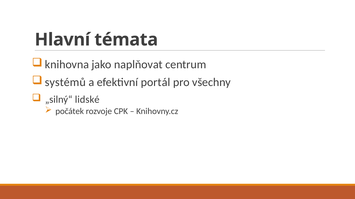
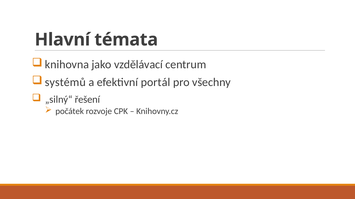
naplňovat: naplňovat -> vzdělávací
lidské: lidské -> řešení
